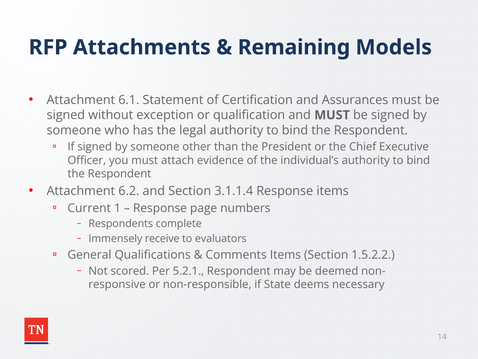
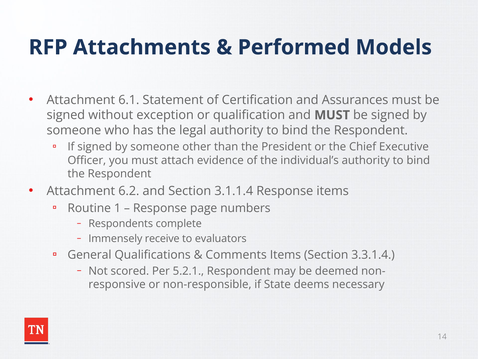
Remaining: Remaining -> Performed
Current: Current -> Routine
1.5.2.2: 1.5.2.2 -> 3.3.1.4
